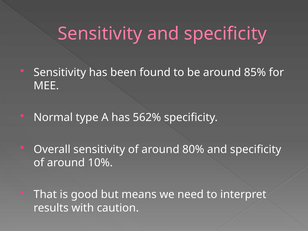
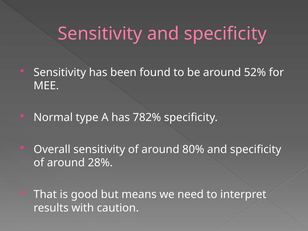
85%: 85% -> 52%
562%: 562% -> 782%
10%: 10% -> 28%
